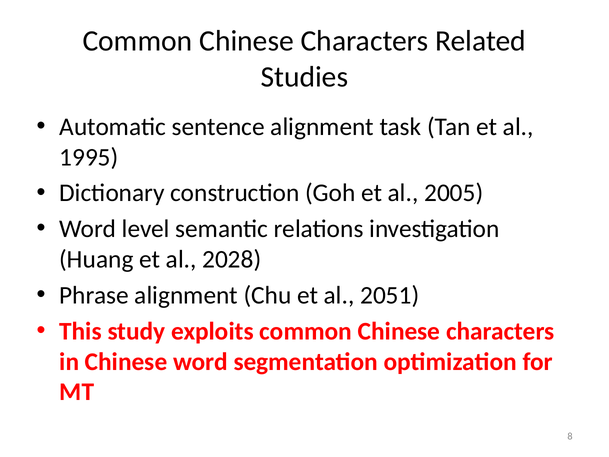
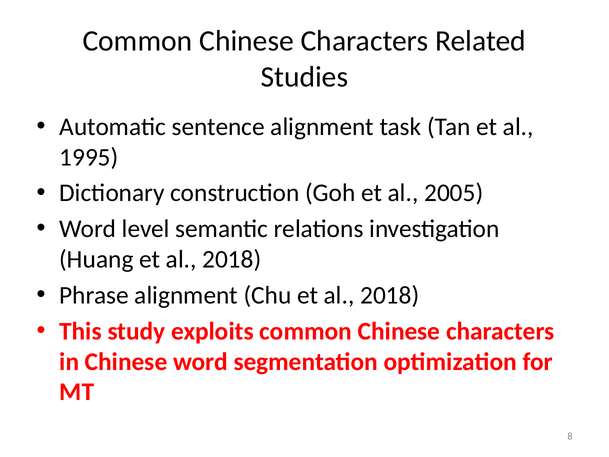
Huang et al 2028: 2028 -> 2018
Chu et al 2051: 2051 -> 2018
